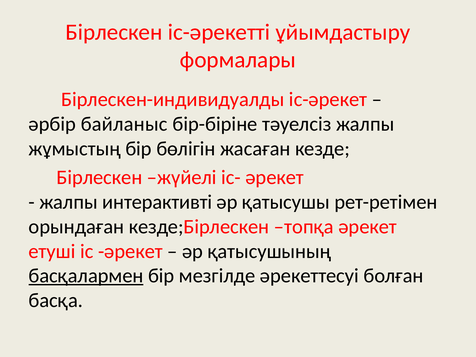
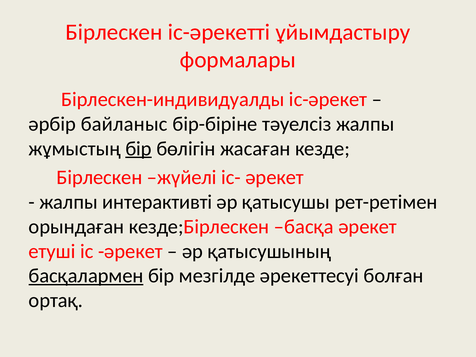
бір at (139, 149) underline: none -> present
топқа: топқа -> басқа
басқа: басқа -> ортақ
